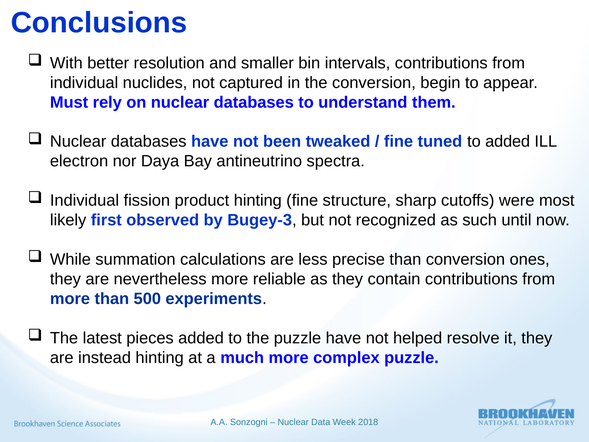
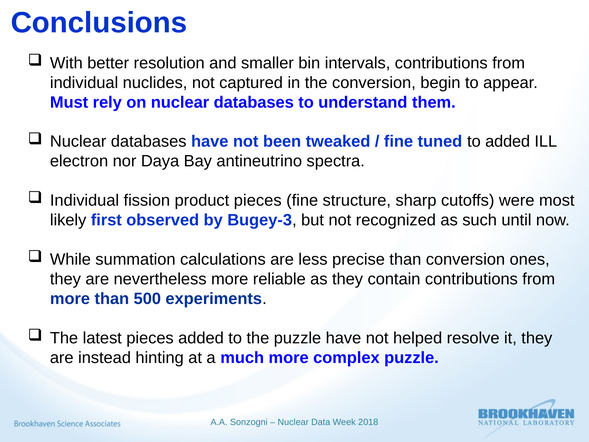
product hinting: hinting -> pieces
